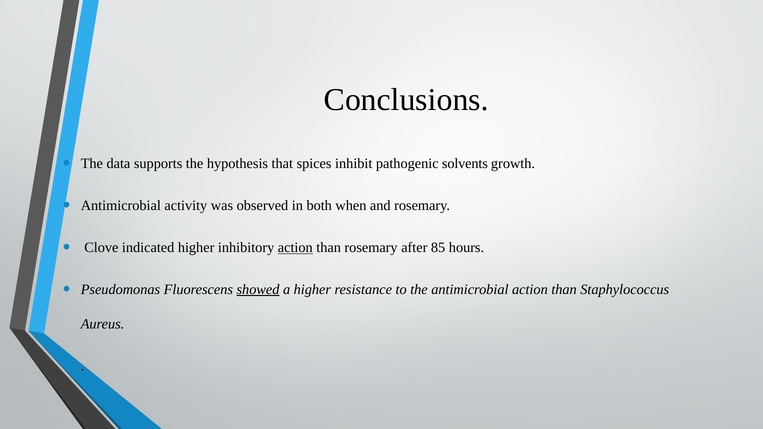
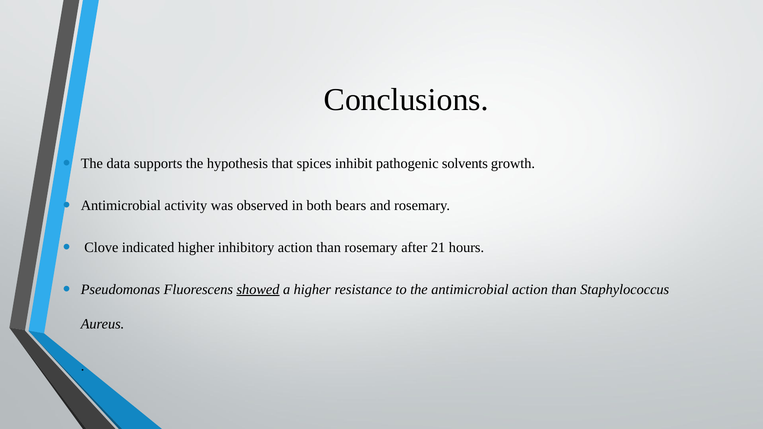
when: when -> bears
action at (295, 248) underline: present -> none
85: 85 -> 21
